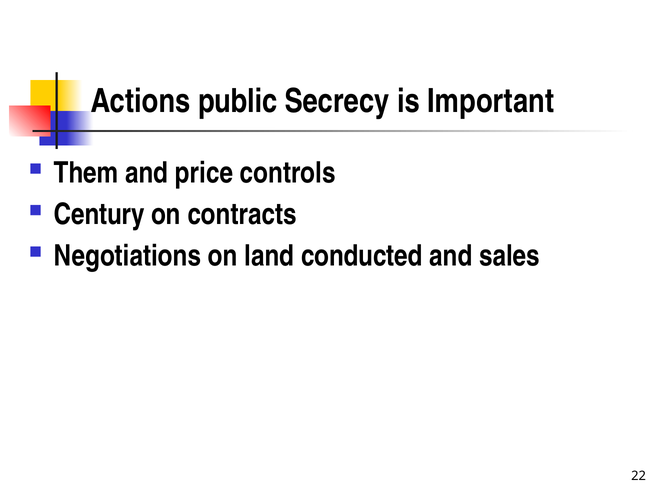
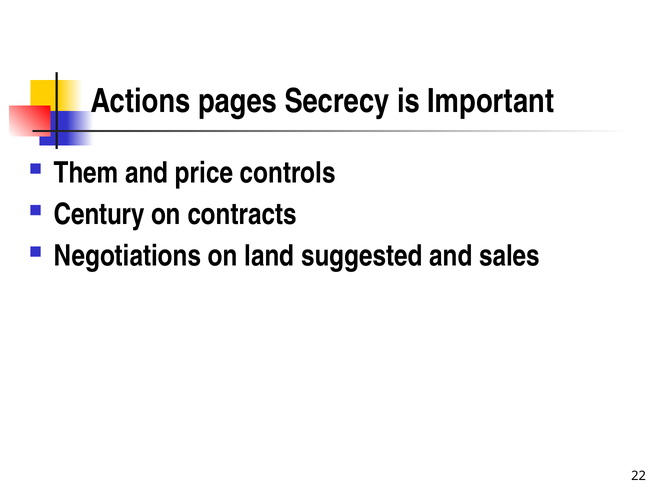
public: public -> pages
conducted: conducted -> suggested
